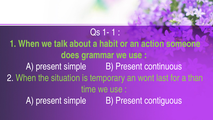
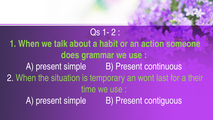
1- 1: 1 -> 2
than: than -> their
